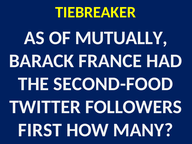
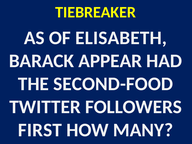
MUTUALLY: MUTUALLY -> ELISABETH
FRANCE: FRANCE -> APPEAR
